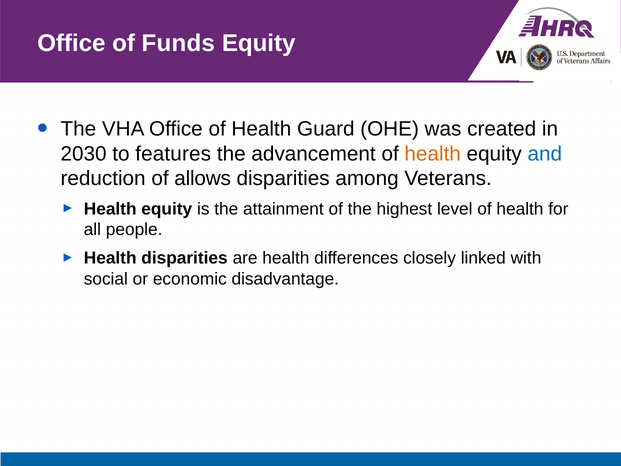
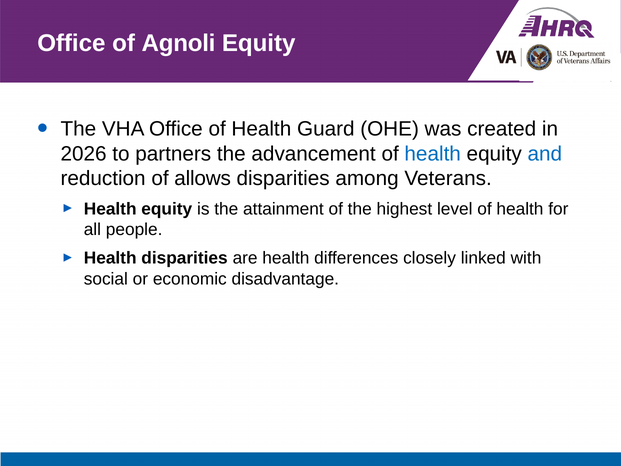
Funds: Funds -> Agnoli
2030: 2030 -> 2026
features: features -> partners
health at (433, 154) colour: orange -> blue
